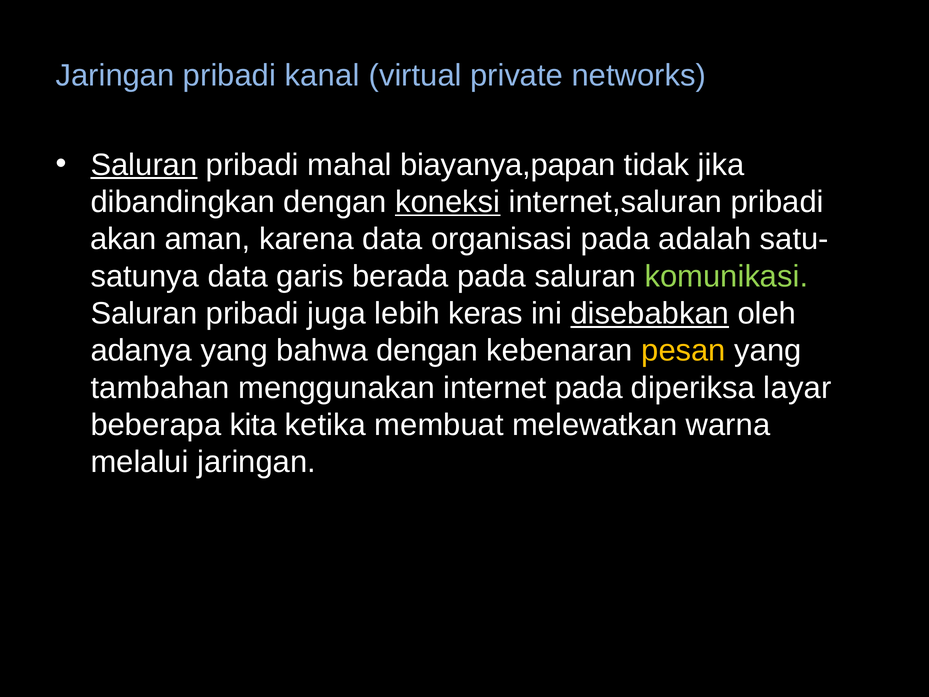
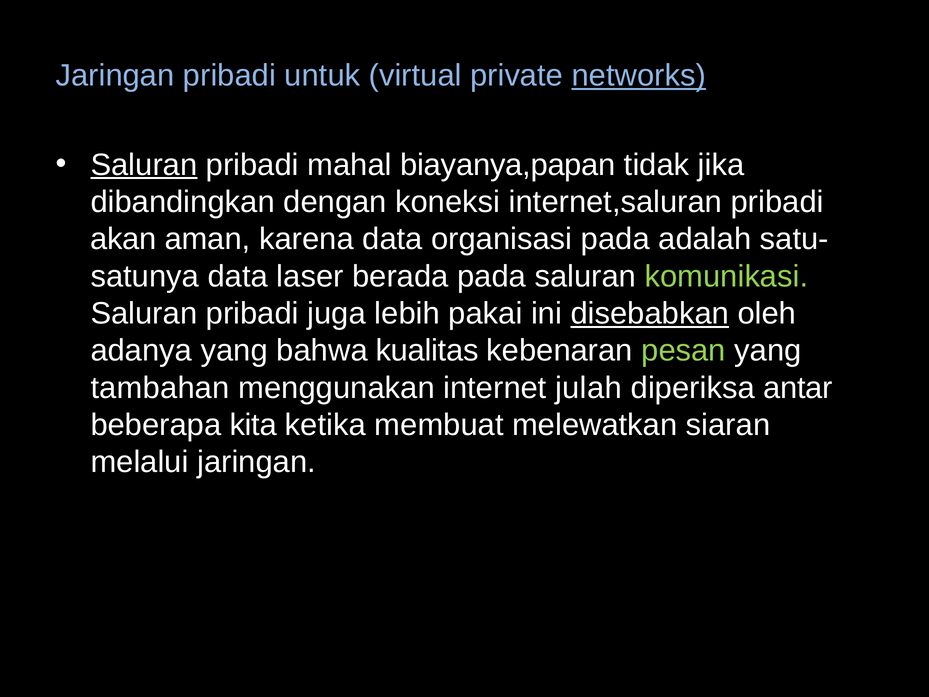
kanal: kanal -> untuk
networks underline: none -> present
koneksi underline: present -> none
garis: garis -> laser
keras: keras -> pakai
bahwa dengan: dengan -> kualitas
pesan colour: yellow -> light green
internet pada: pada -> julah
layar: layar -> antar
warna: warna -> siaran
